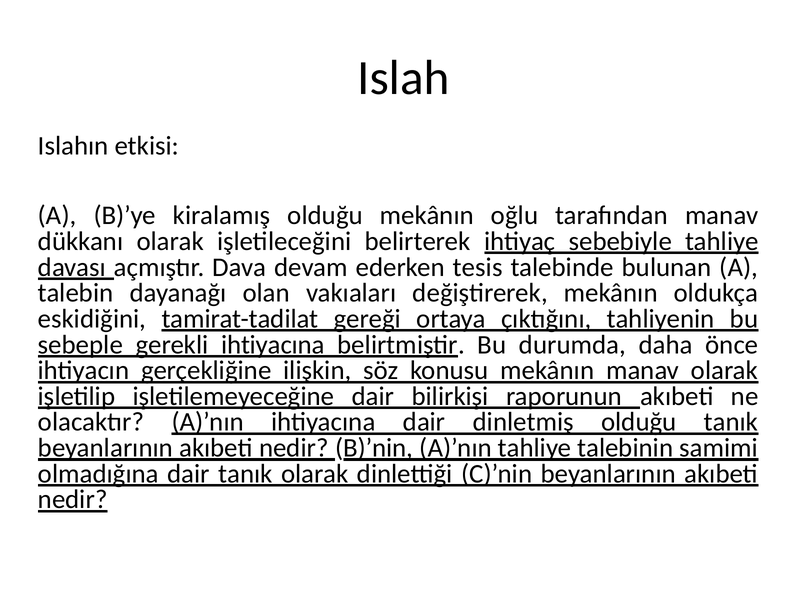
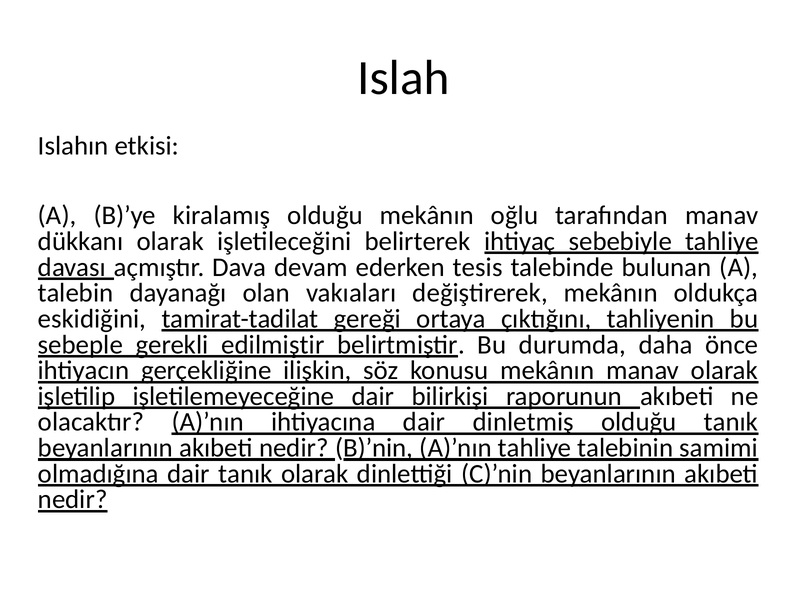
gerekli ihtiyacına: ihtiyacına -> edilmiştir
